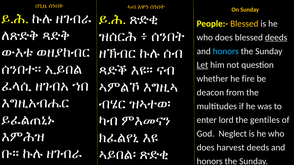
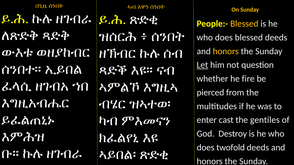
deeds at (276, 38) underline: present -> none
honors at (226, 51) colour: light blue -> yellow
deacon: deacon -> pierced
lord: lord -> cast
Neglect: Neglect -> Destroy
harvest: harvest -> twofold
